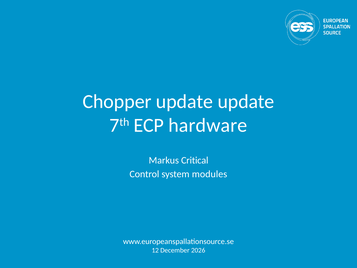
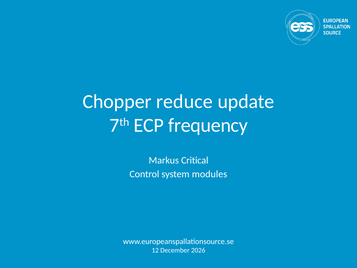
Chopper update: update -> reduce
hardware: hardware -> frequency
